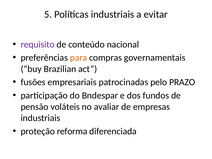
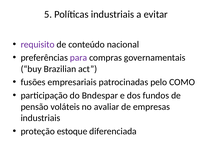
para colour: orange -> purple
PRAZO: PRAZO -> COMO
reforma: reforma -> estoque
